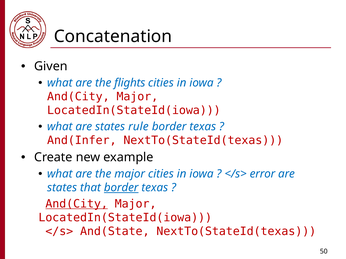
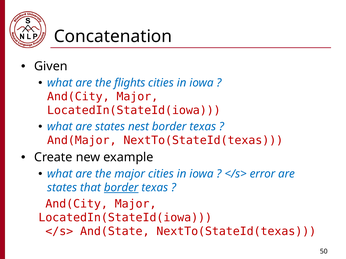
rule: rule -> nest
And(Infer: And(Infer -> And(Major
And(City at (77, 204) underline: present -> none
